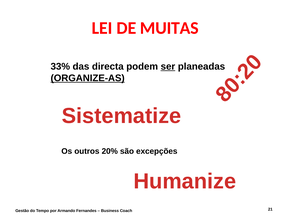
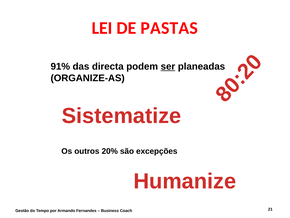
MUITAS: MUITAS -> PASTAS
33%: 33% -> 91%
ORGANIZE-AS underline: present -> none
